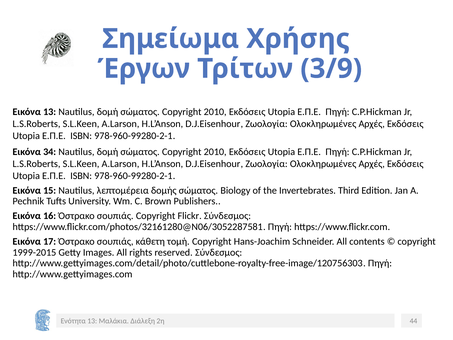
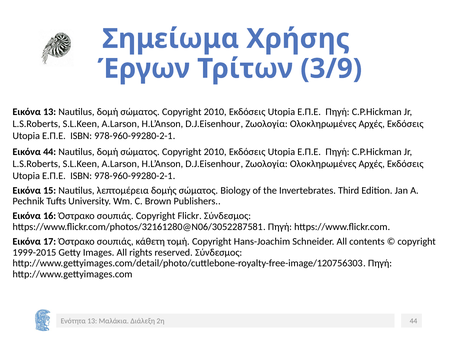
Εικόνα 34: 34 -> 44
